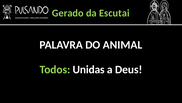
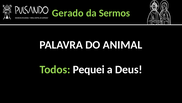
Escutai: Escutai -> Sermos
Unidas: Unidas -> Pequei
